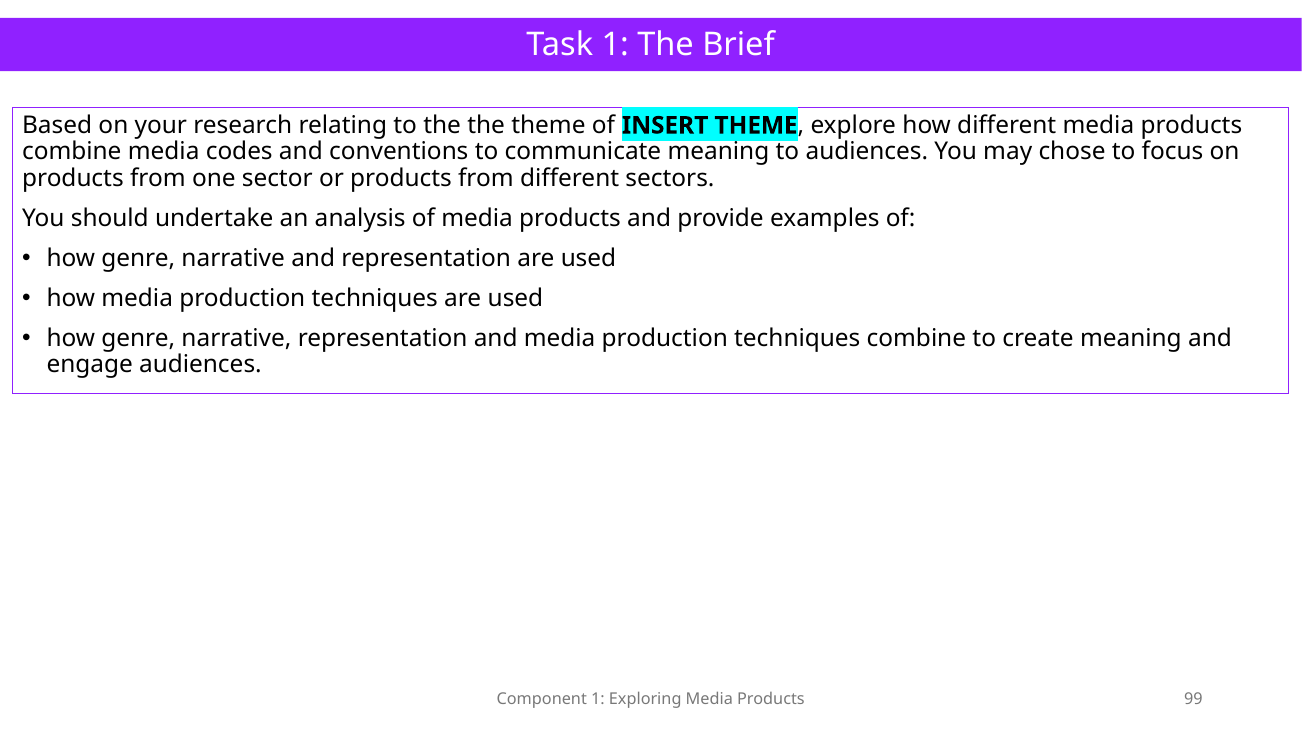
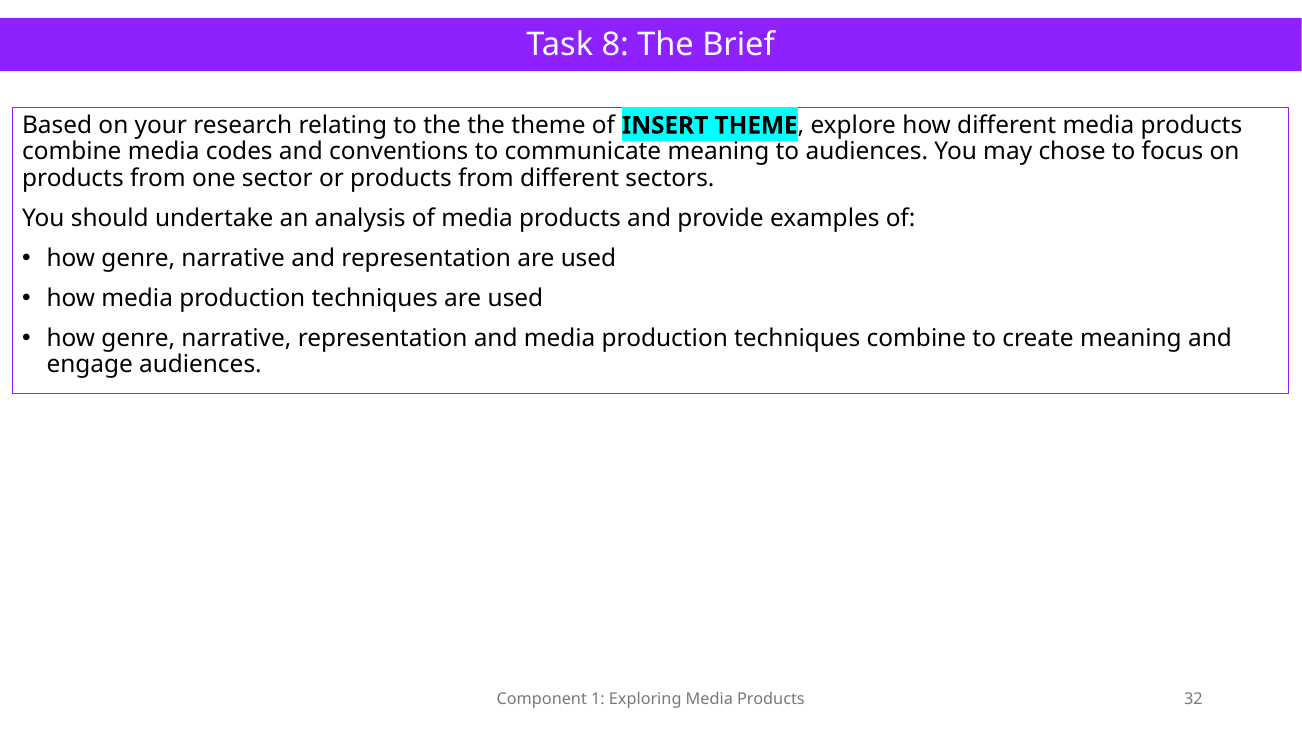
Task 1: 1 -> 8
99: 99 -> 32
